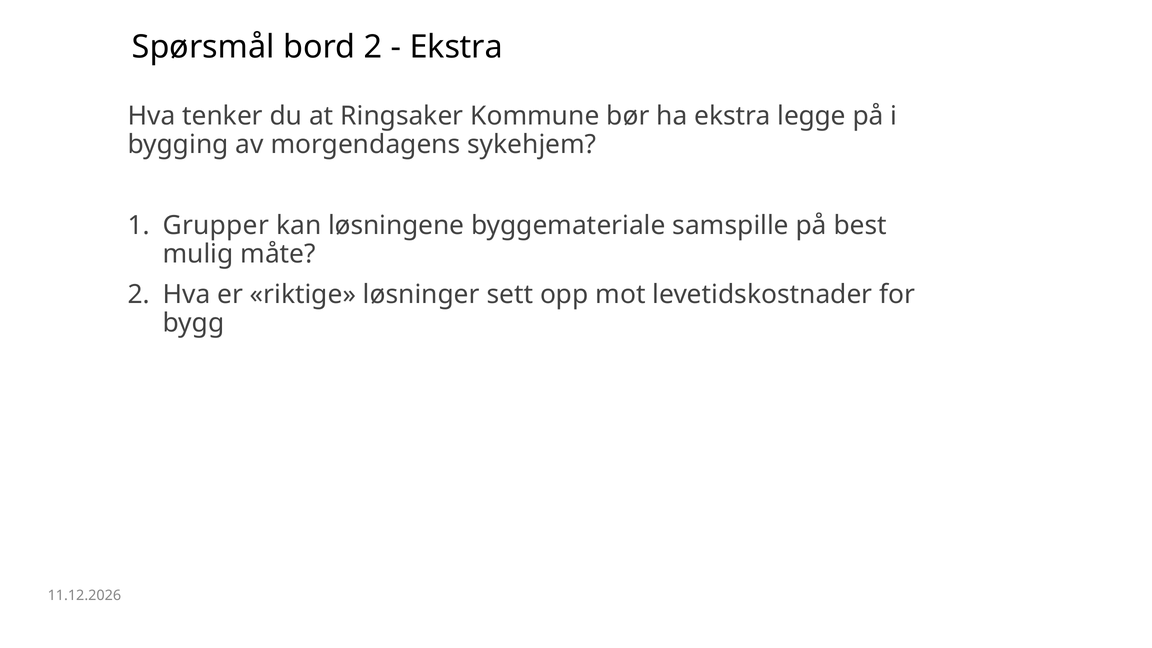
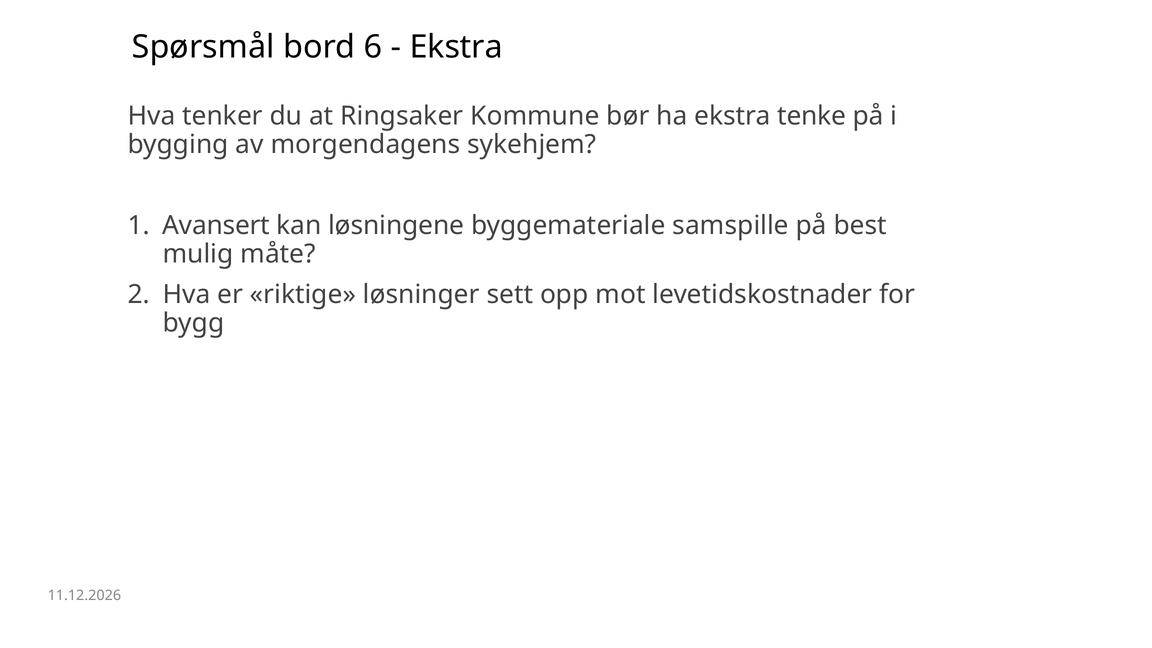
bord 2: 2 -> 6
legge: legge -> tenke
Grupper: Grupper -> Avansert
